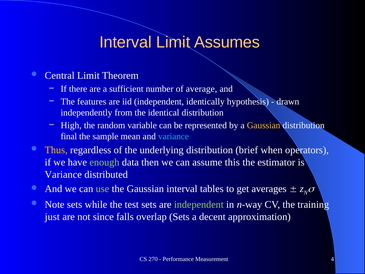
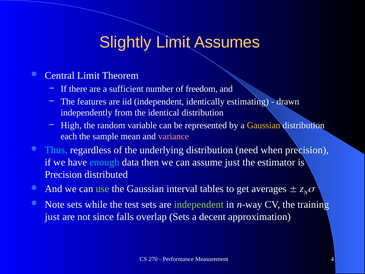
Interval at (125, 42): Interval -> Slightly
average: average -> freedom
hypothesis: hypothesis -> estimating
final: final -> each
variance at (174, 136) colour: light blue -> pink
Thus colour: yellow -> light blue
brief: brief -> need
when operators: operators -> precision
enough colour: light green -> light blue
assume this: this -> just
Variance at (63, 174): Variance -> Precision
